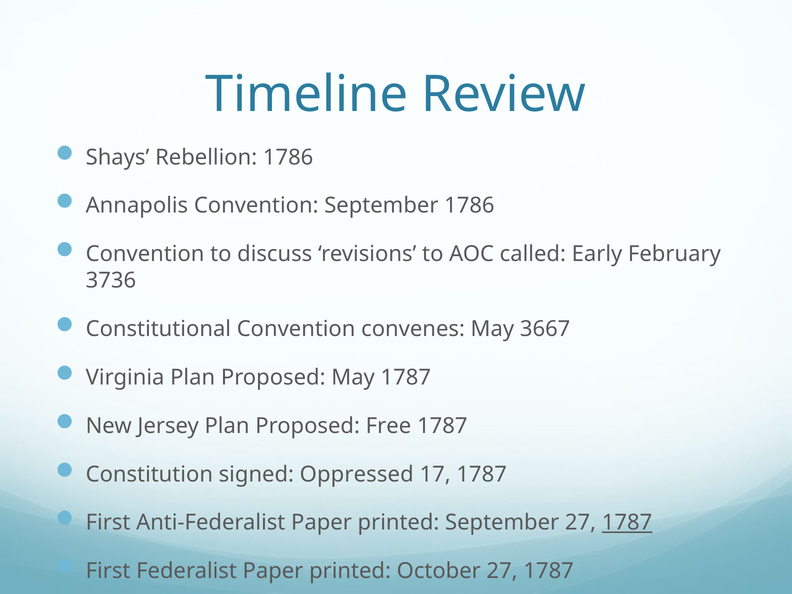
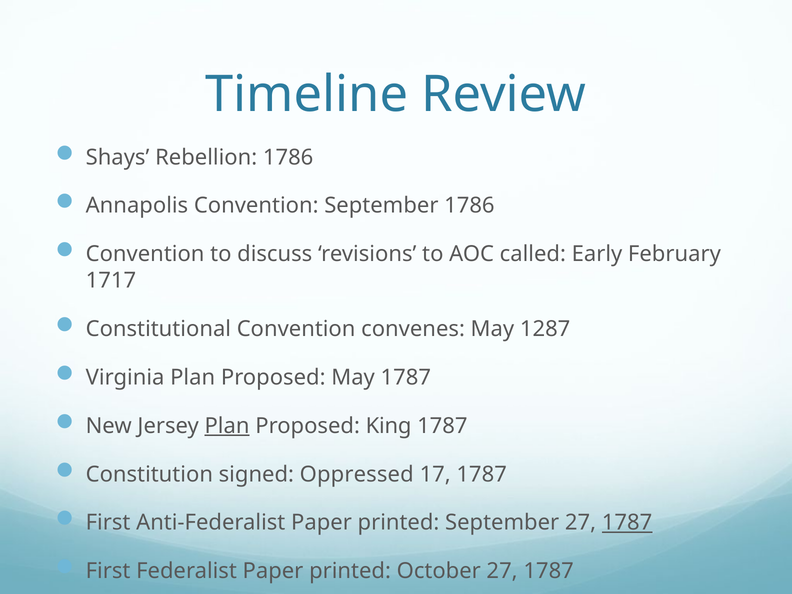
3736: 3736 -> 1717
3667: 3667 -> 1287
Plan at (227, 426) underline: none -> present
Free: Free -> King
